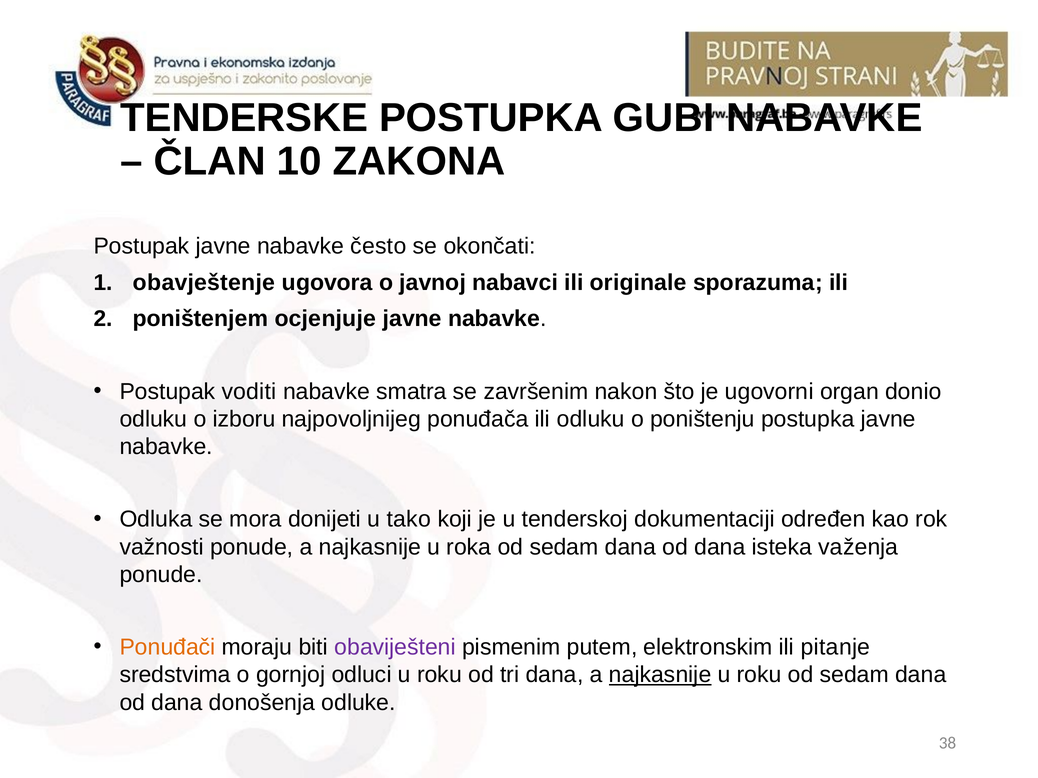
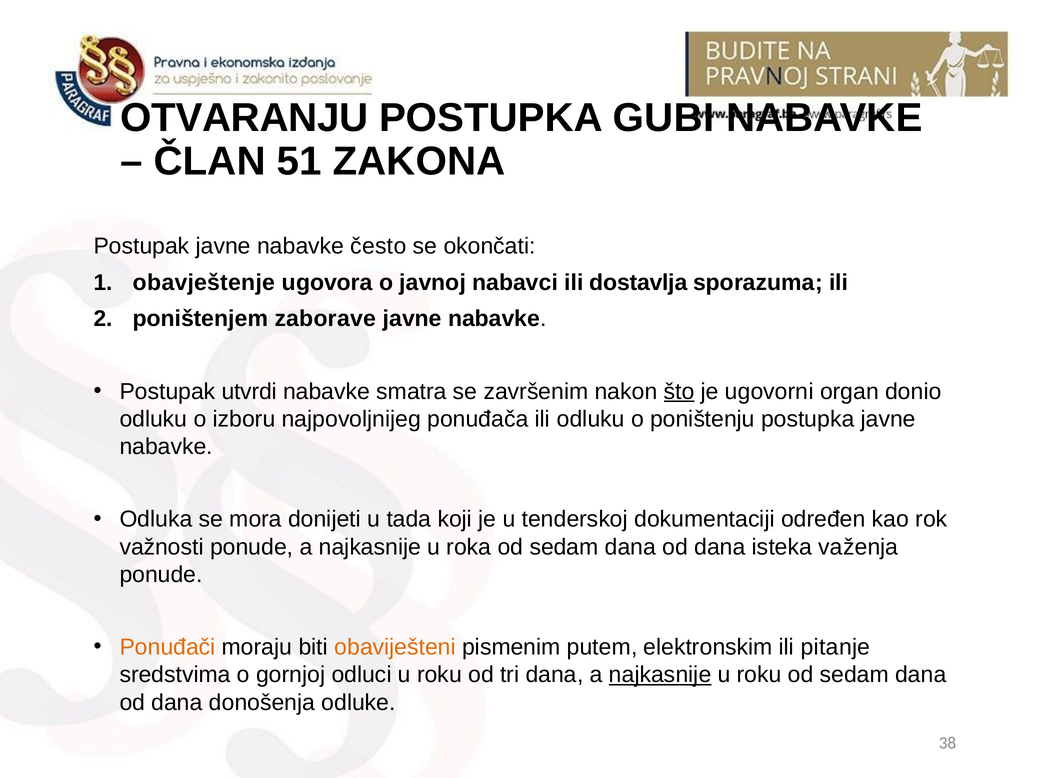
TENDERSKE: TENDERSKE -> OTVARANJU
10: 10 -> 51
originale: originale -> dostavlja
ocjenjuje: ocjenjuje -> zaborave
voditi: voditi -> utvrdi
što underline: none -> present
tako: tako -> tada
obaviješteni colour: purple -> orange
